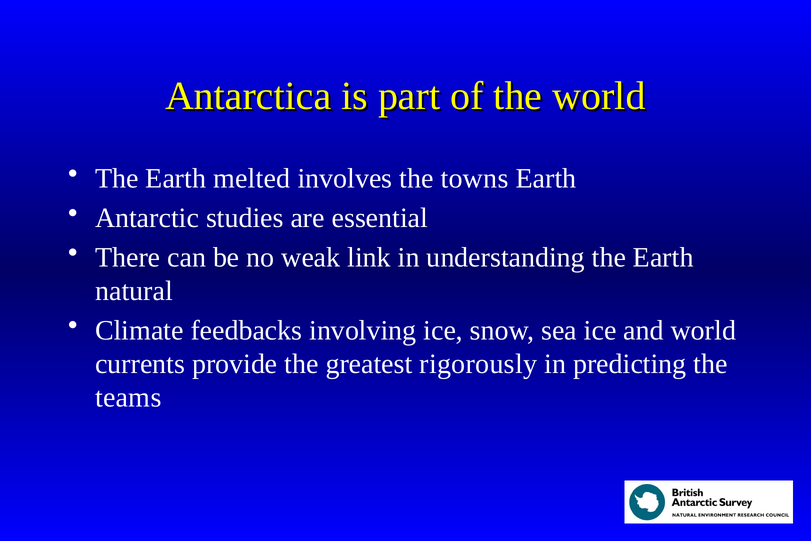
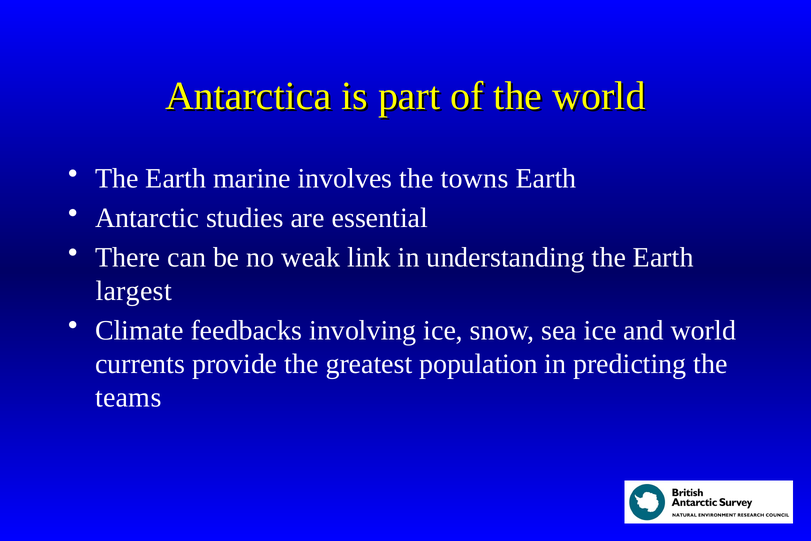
melted: melted -> marine
natural: natural -> largest
rigorously: rigorously -> population
